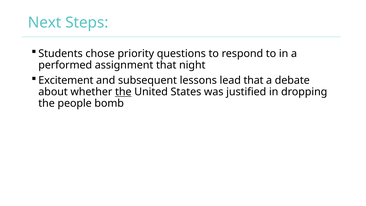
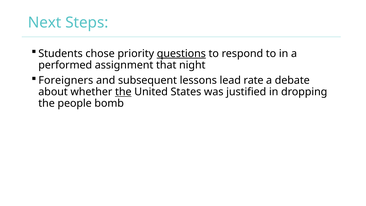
questions underline: none -> present
Excitement: Excitement -> Foreigners
lead that: that -> rate
